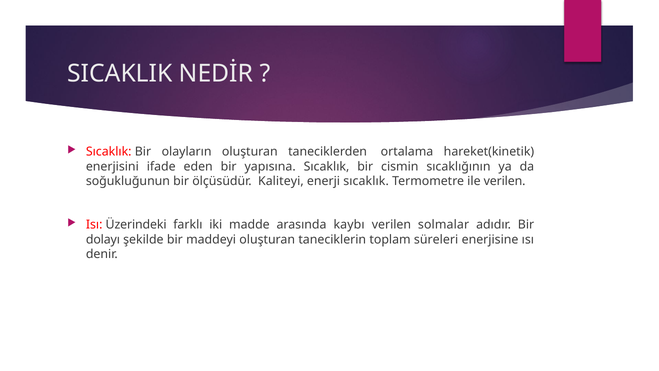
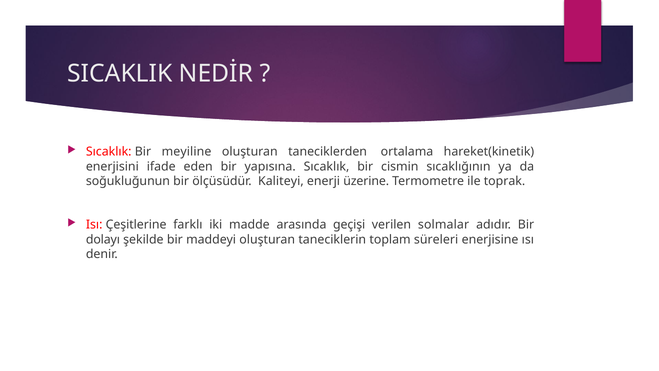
olayların: olayların -> meyiline
enerji sıcaklık: sıcaklık -> üzerine
ile verilen: verilen -> toprak
Üzerindeki: Üzerindeki -> Çeşitlerine
kaybı: kaybı -> geçişi
